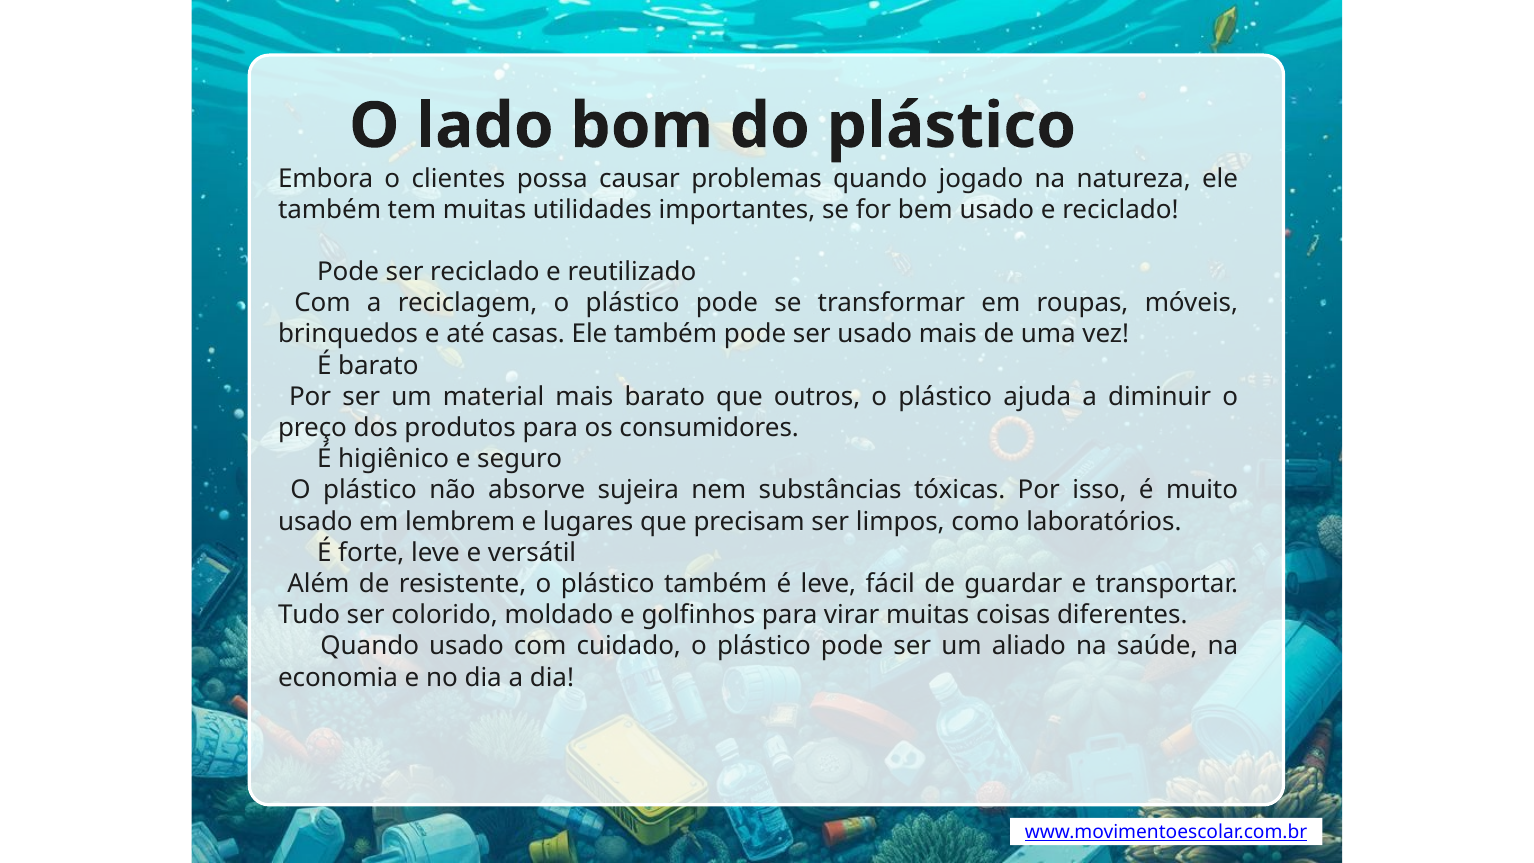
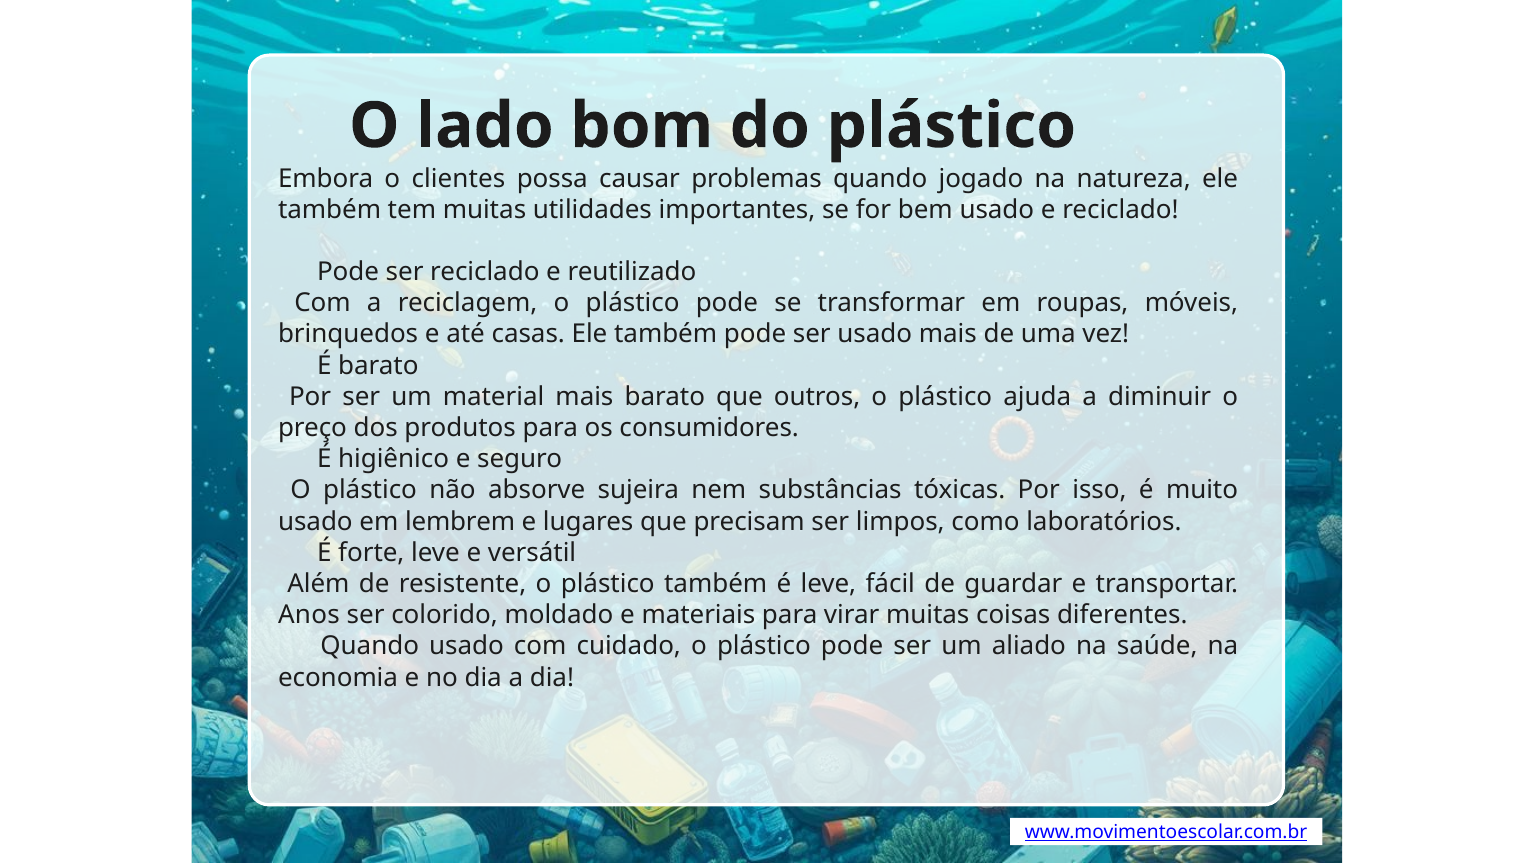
Tudo: Tudo -> Anos
golfinhos: golfinhos -> materiais
